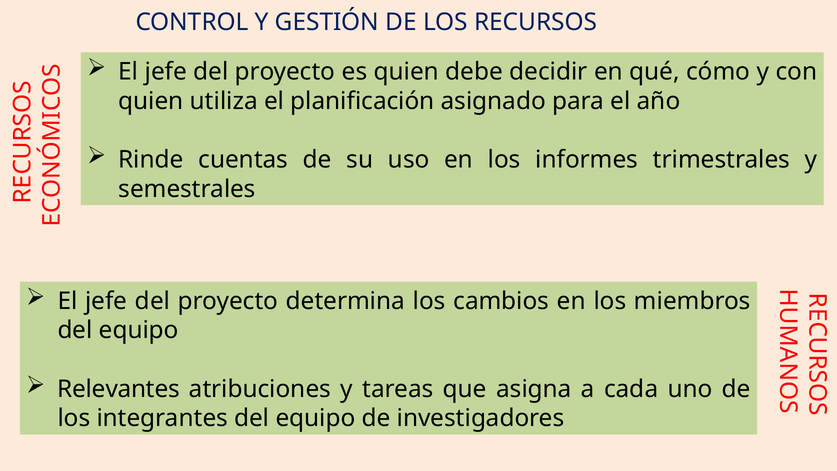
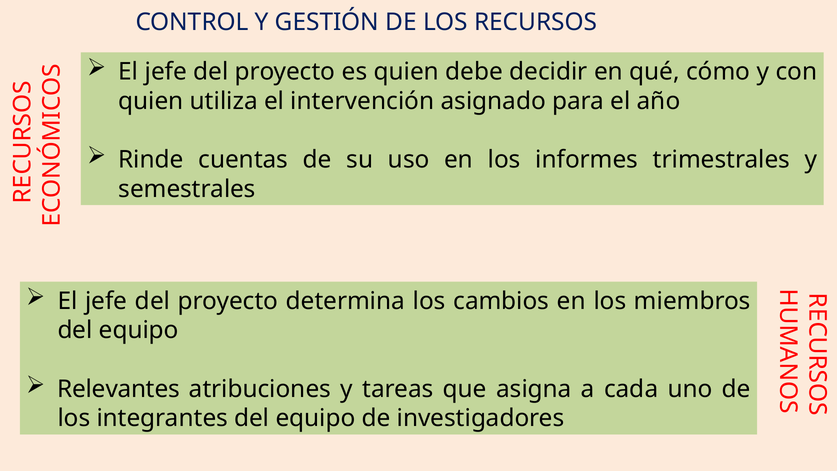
planificación: planificación -> intervención
